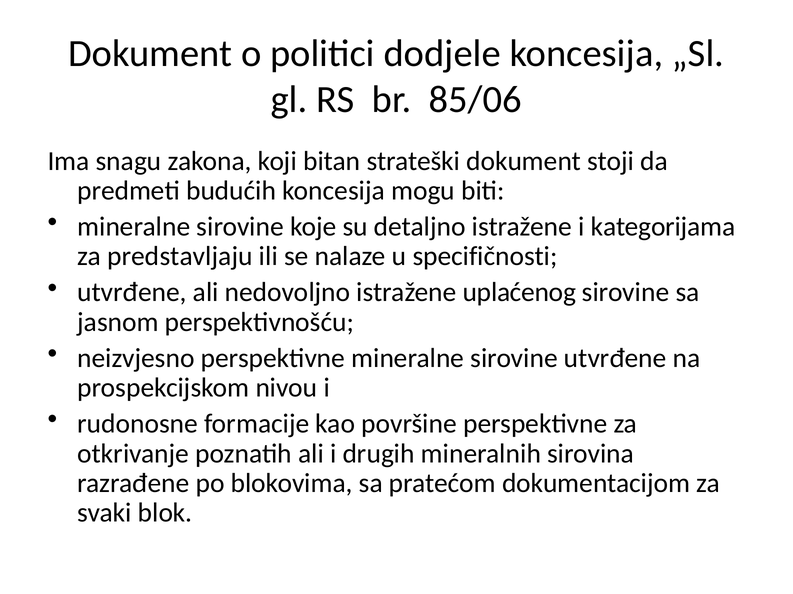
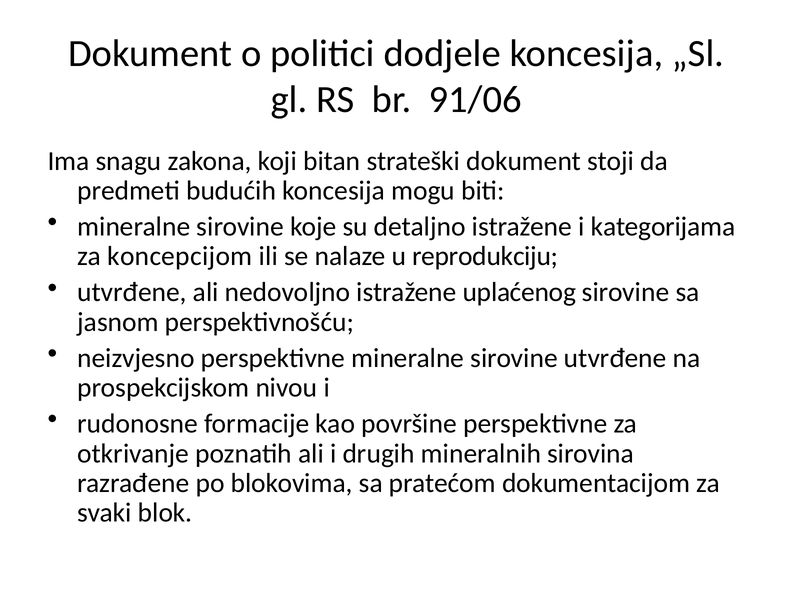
85/06: 85/06 -> 91/06
predstavljaju: predstavljaju -> koncepcijom
specifičnosti: specifičnosti -> reprodukciju
